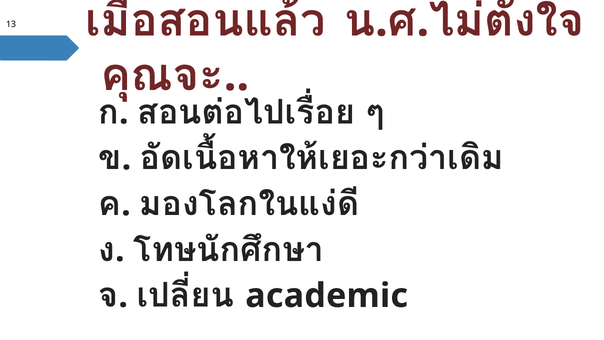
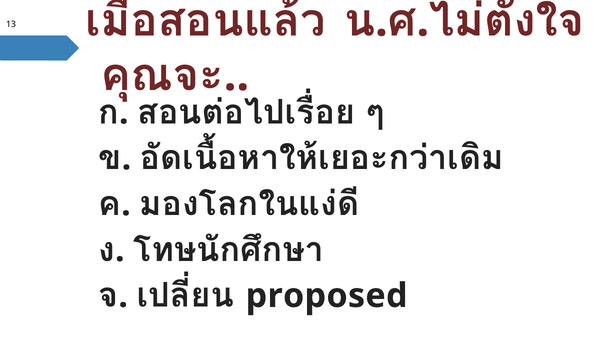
academic: academic -> proposed
